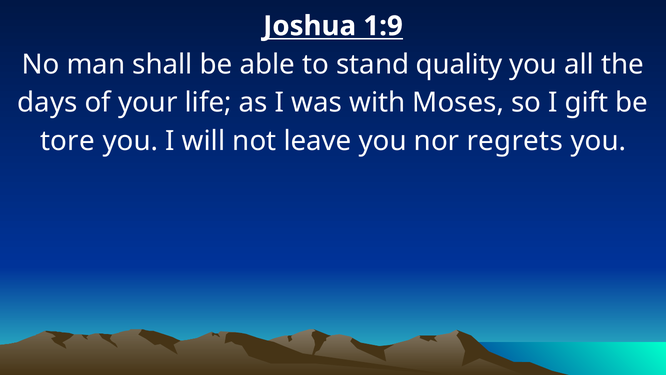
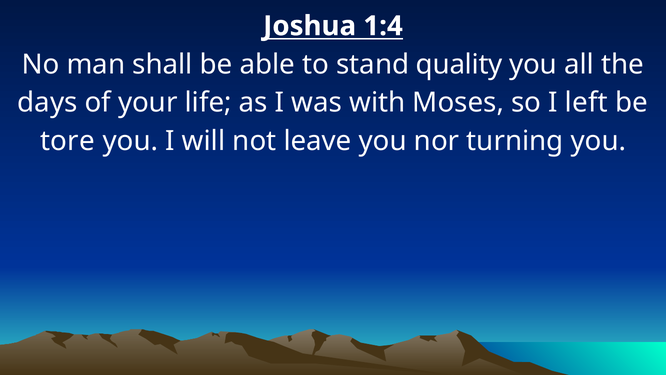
1:9: 1:9 -> 1:4
gift: gift -> left
regrets: regrets -> turning
